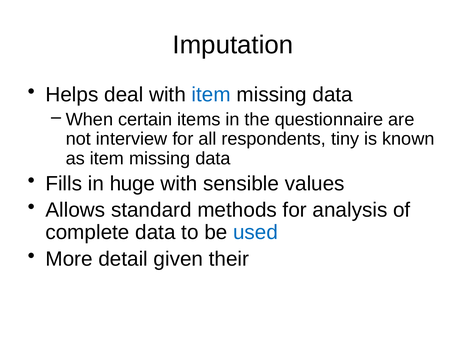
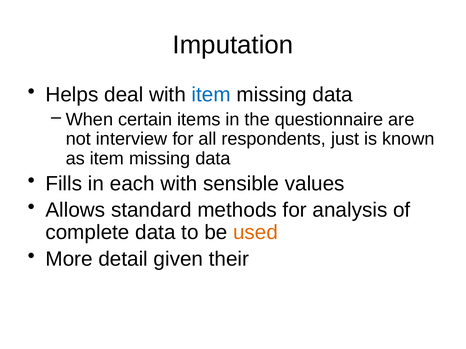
tiny: tiny -> just
huge: huge -> each
used colour: blue -> orange
